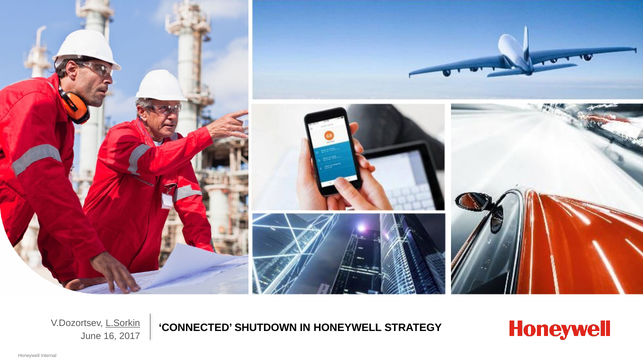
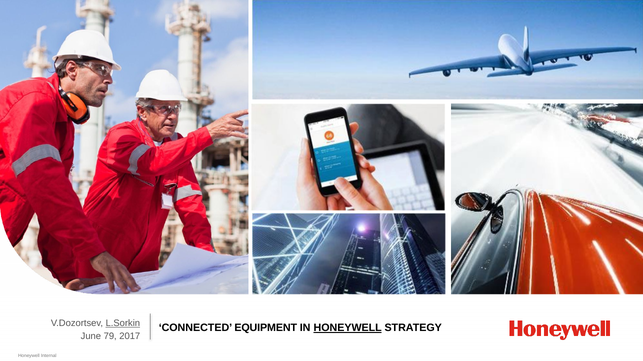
SHUTDOWN: SHUTDOWN -> EQUIPMENT
HONEYWELL at (348, 328) underline: none -> present
16: 16 -> 79
